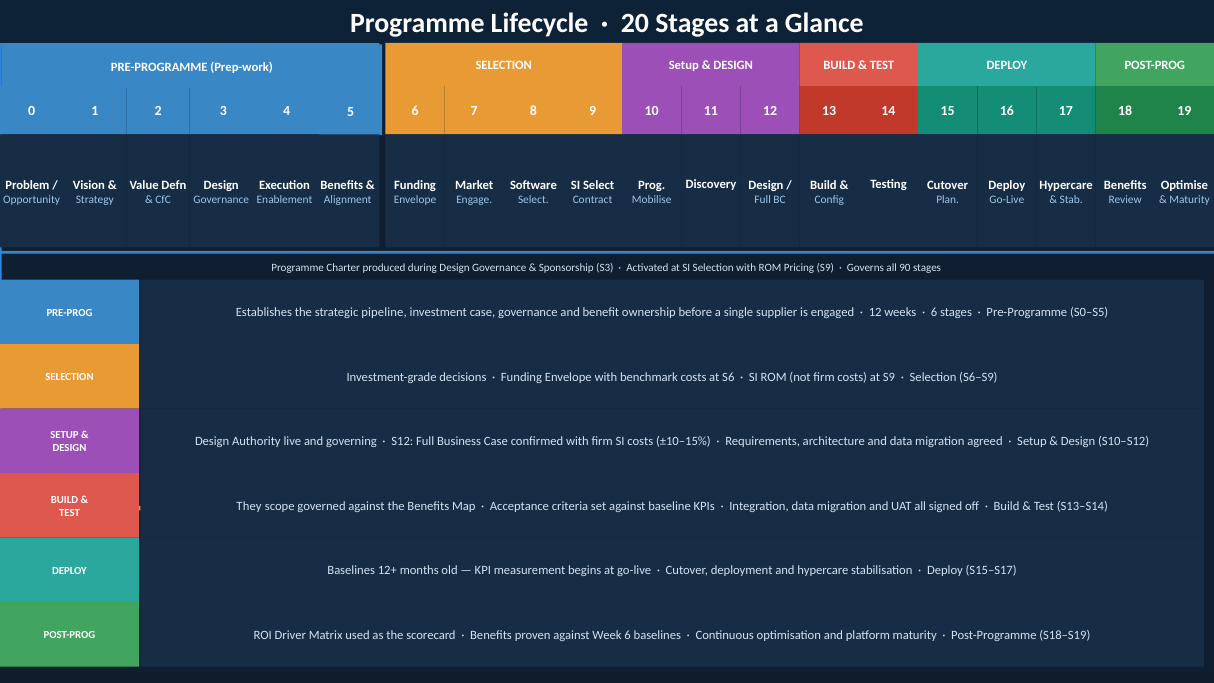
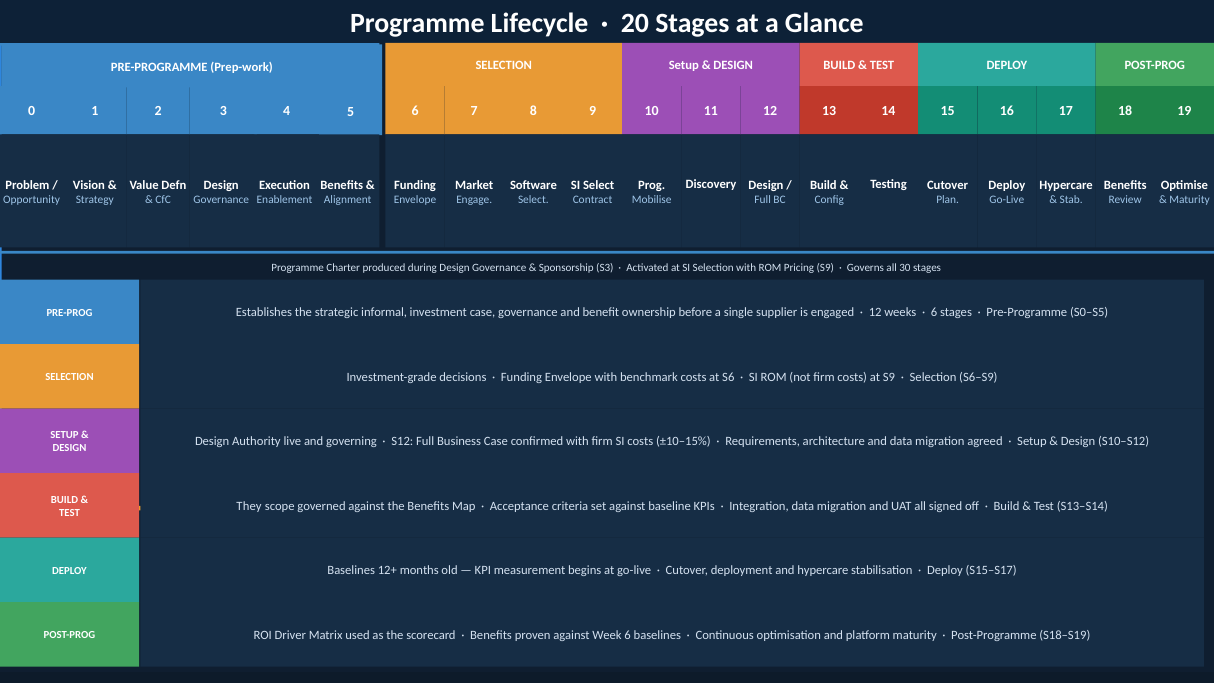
90: 90 -> 30
pipeline: pipeline -> informal
